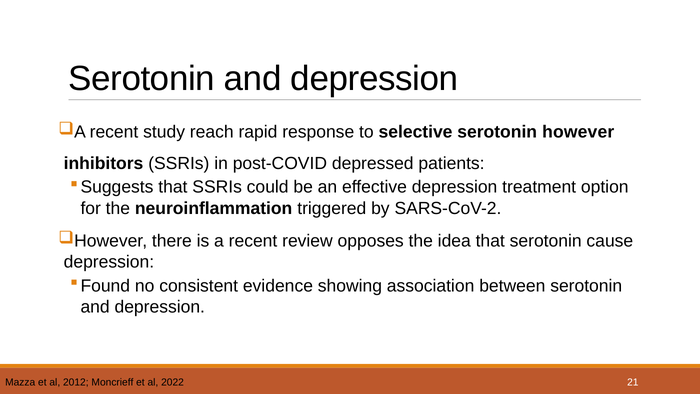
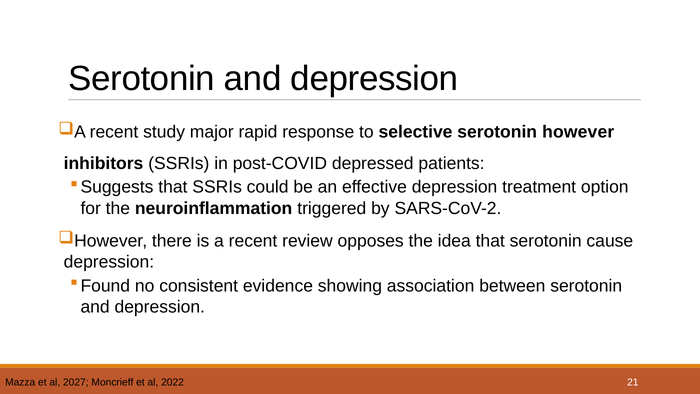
reach: reach -> major
2012: 2012 -> 2027
